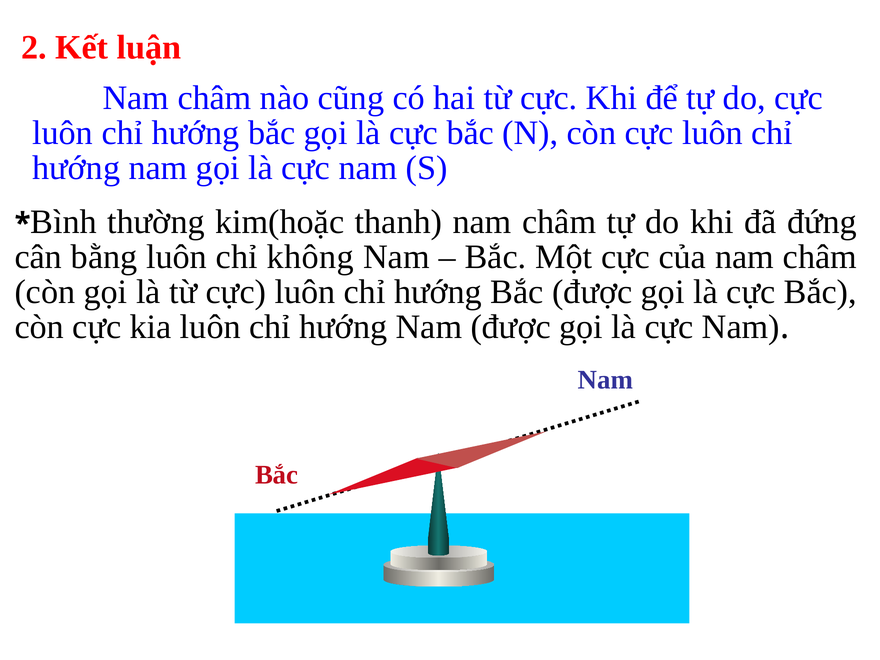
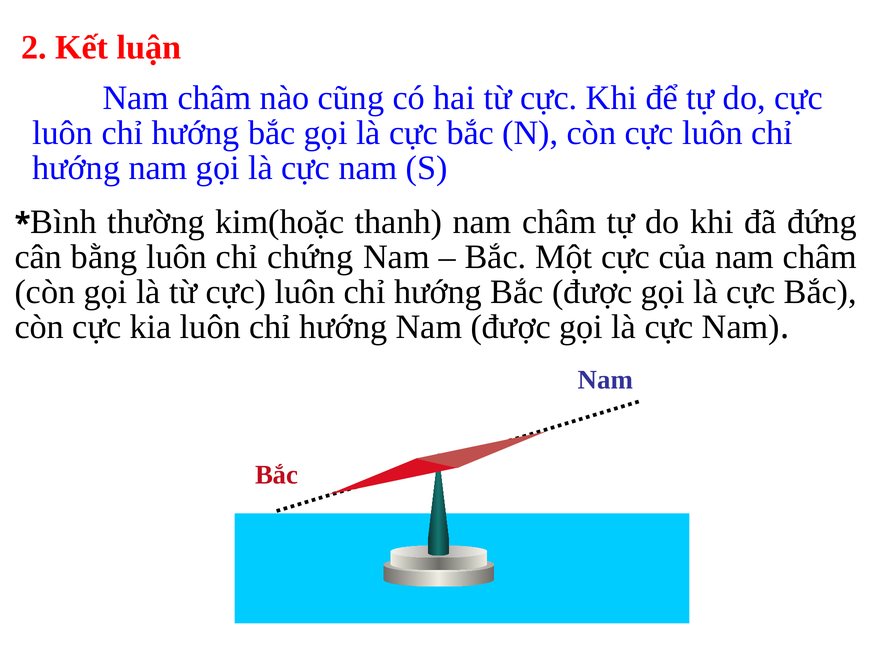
không: không -> chứng
